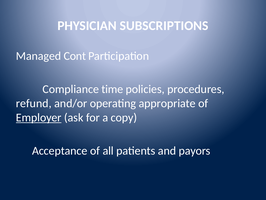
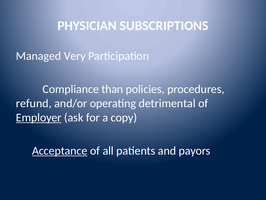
Cont: Cont -> Very
time: time -> than
appropriate: appropriate -> detrimental
Acceptance underline: none -> present
